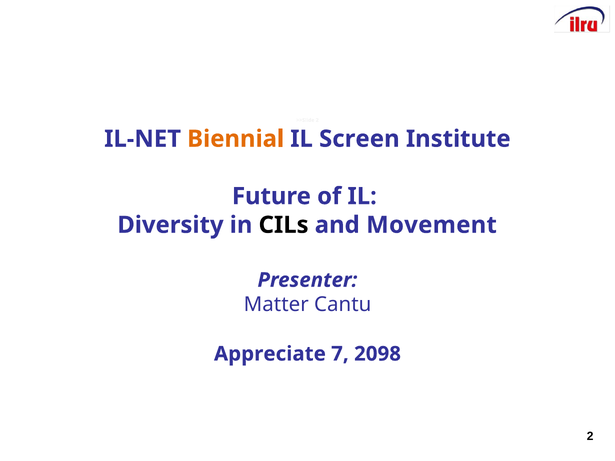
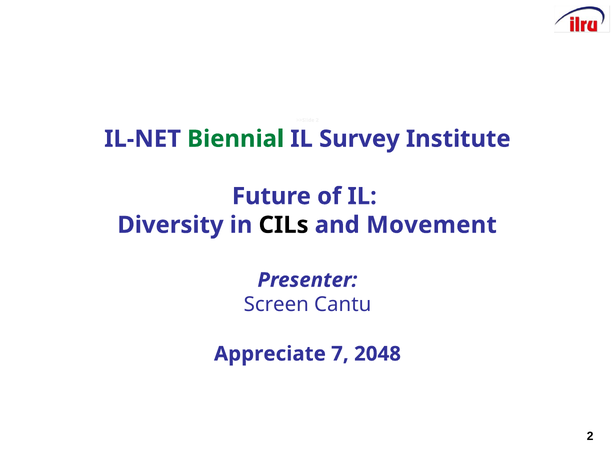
Biennial colour: orange -> green
Screen: Screen -> Survey
Matter: Matter -> Screen
2098: 2098 -> 2048
